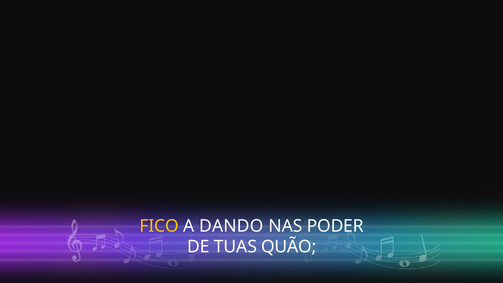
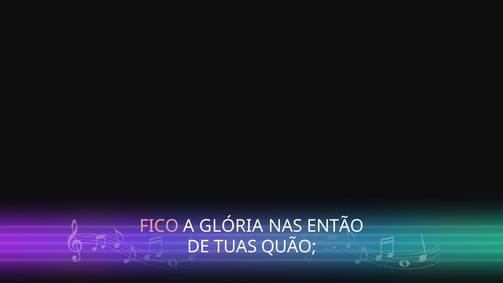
FICO colour: yellow -> pink
DANDO: DANDO -> GLÓRIA
PODER: PODER -> ENTÃO
